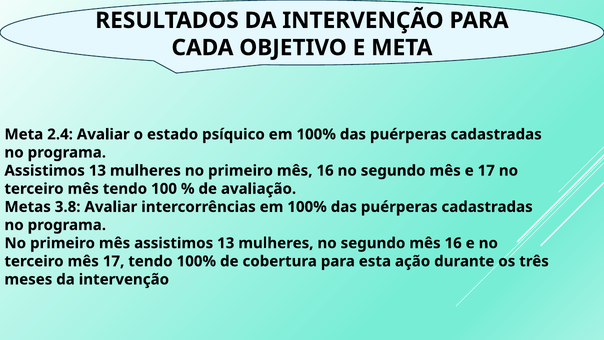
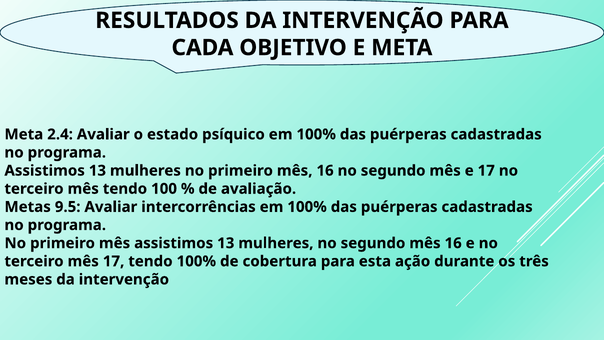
3.8: 3.8 -> 9.5
